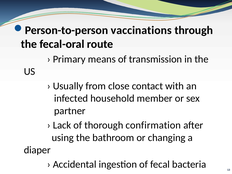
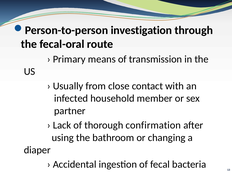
vaccinations: vaccinations -> investigation
